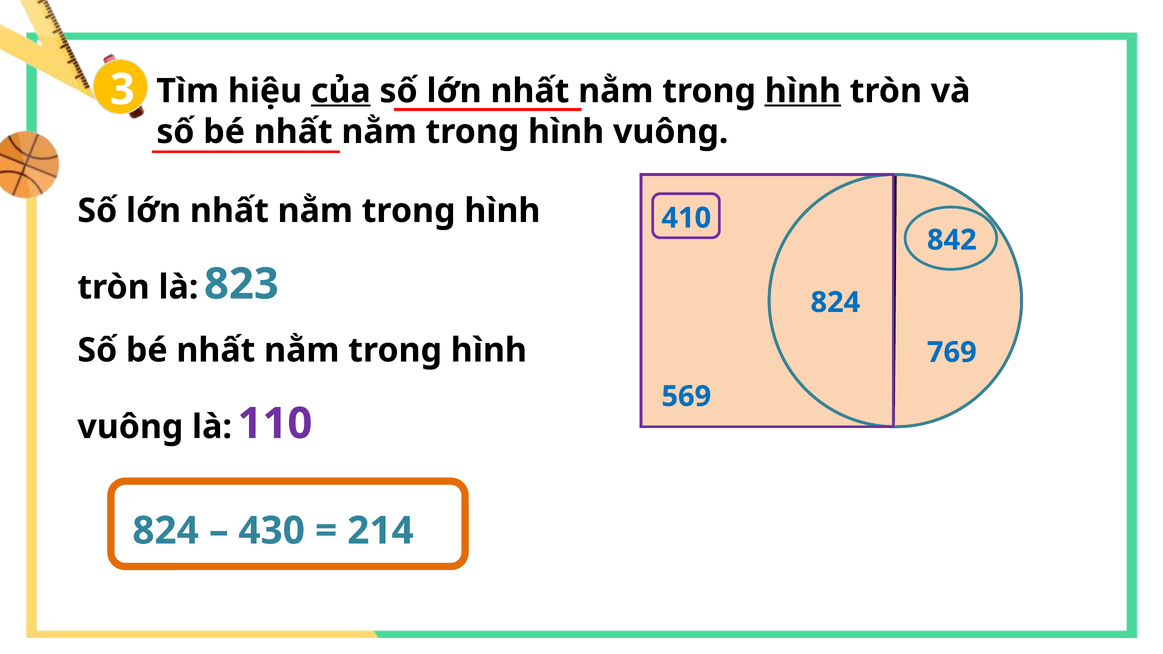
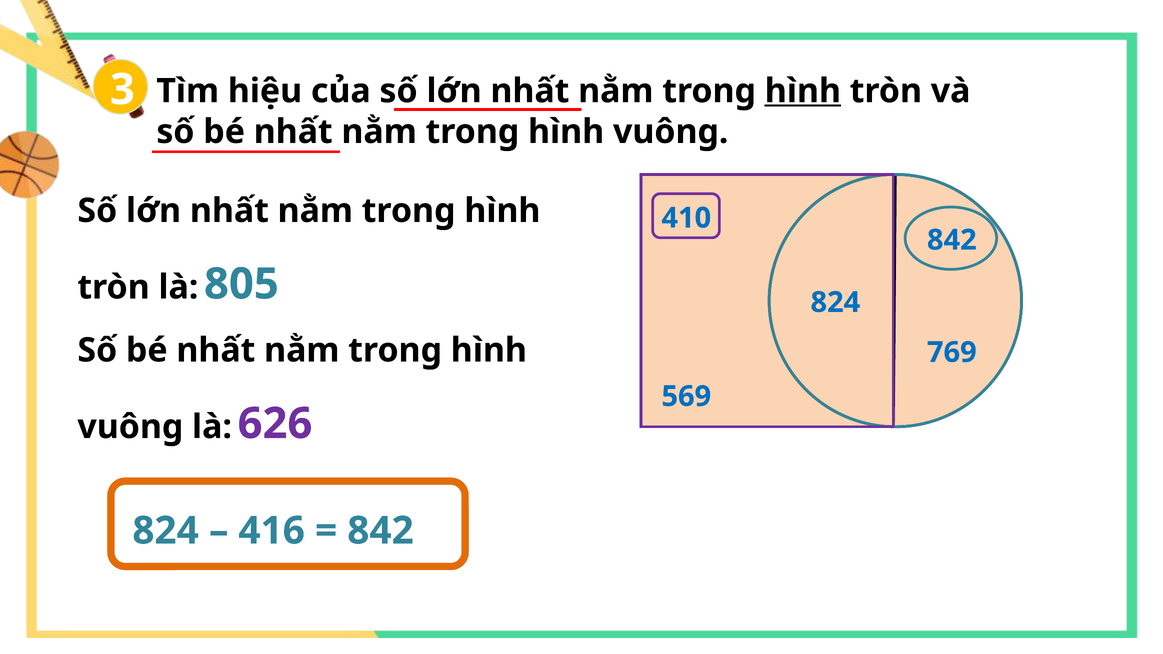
của underline: present -> none
823: 823 -> 805
110: 110 -> 626
430: 430 -> 416
214 at (381, 531): 214 -> 842
